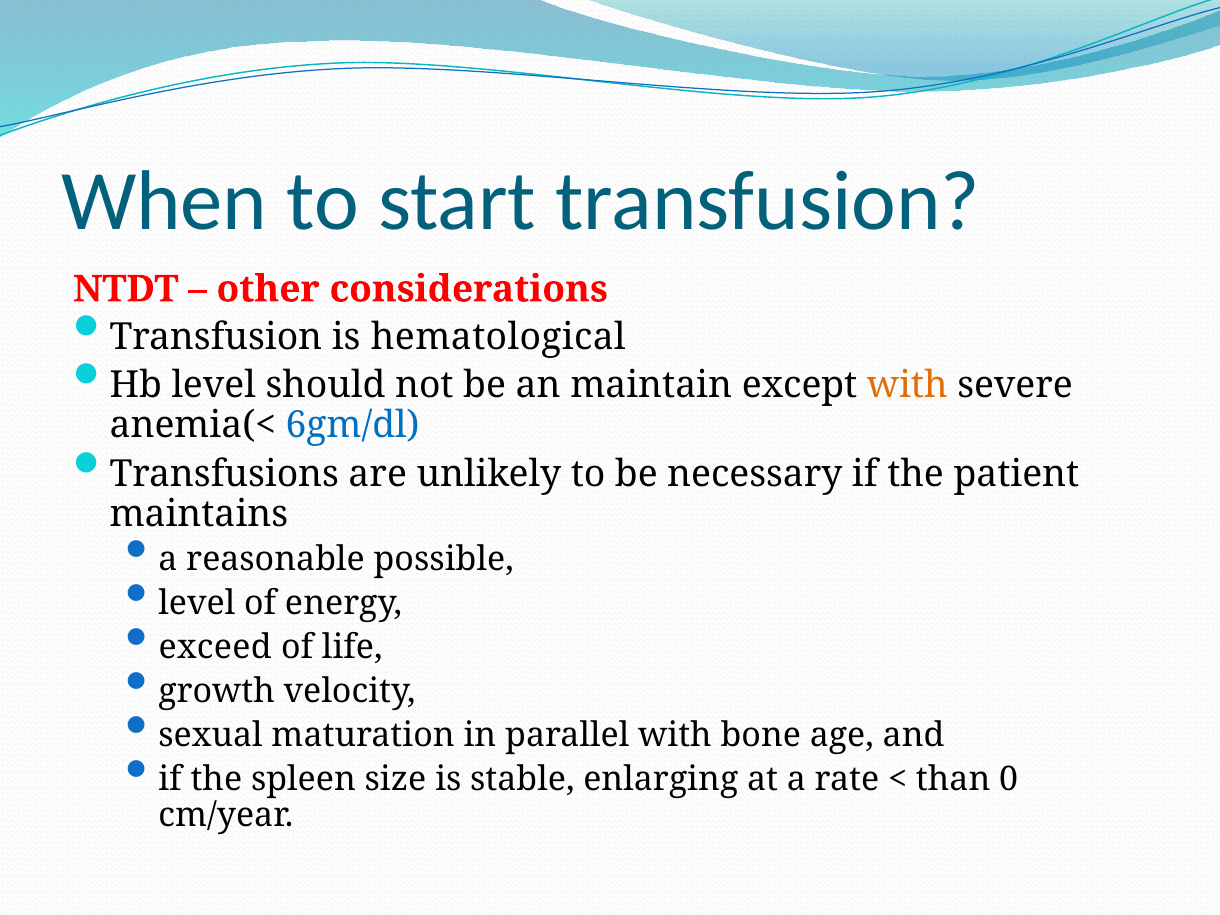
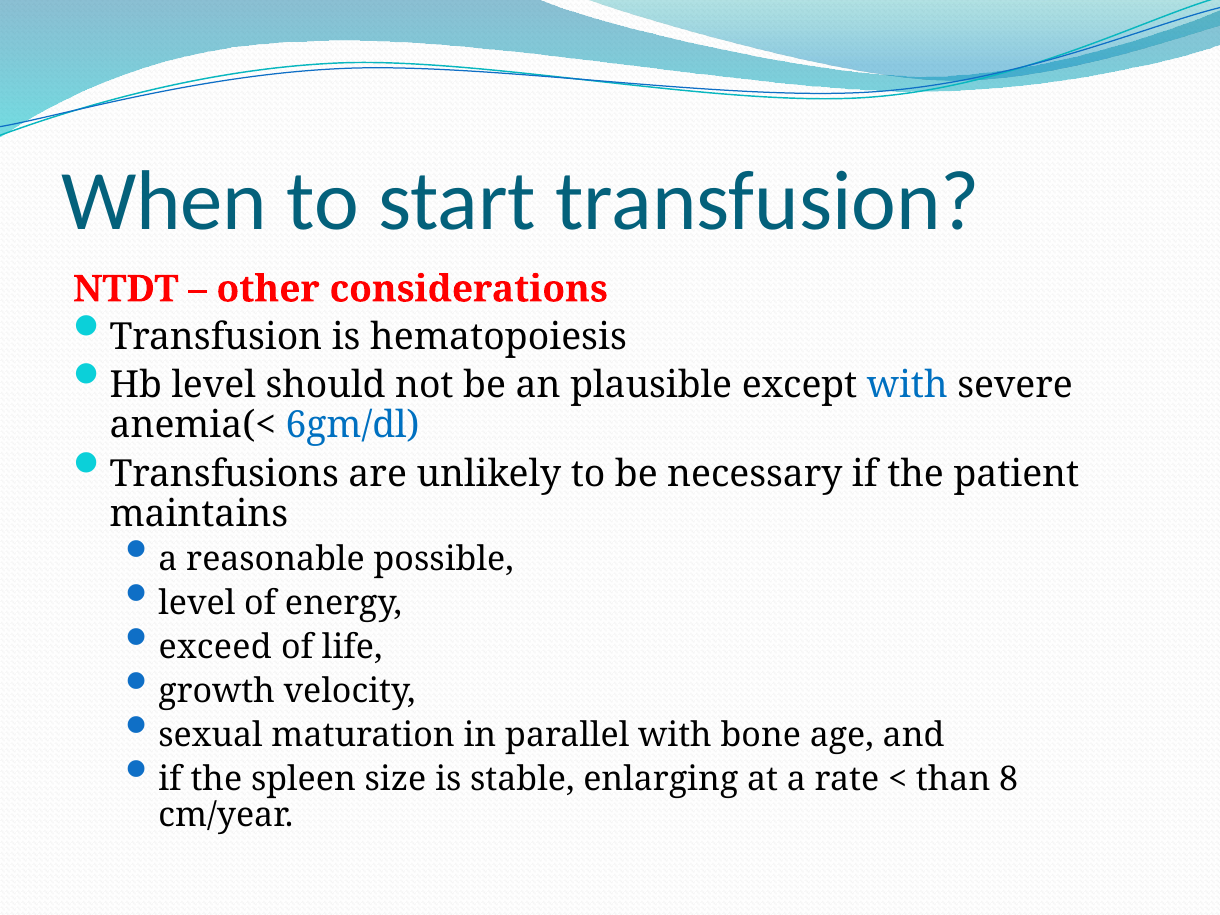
hematological: hematological -> hematopoiesis
maintain: maintain -> plausible
with at (907, 385) colour: orange -> blue
0: 0 -> 8
